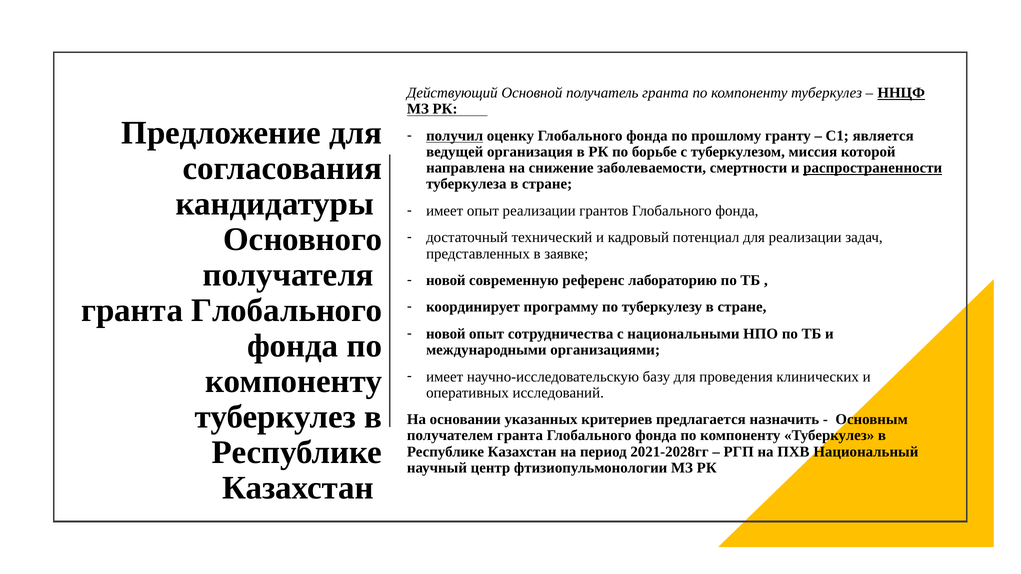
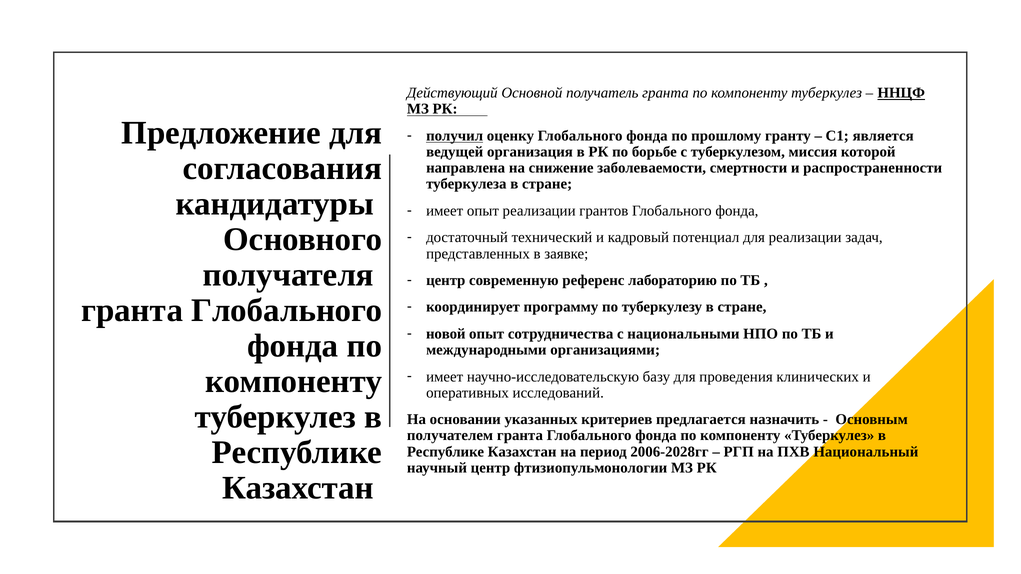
распространенности underline: present -> none
новой at (446, 280): новой -> центр
2021-2028гг: 2021-2028гг -> 2006-2028гг
